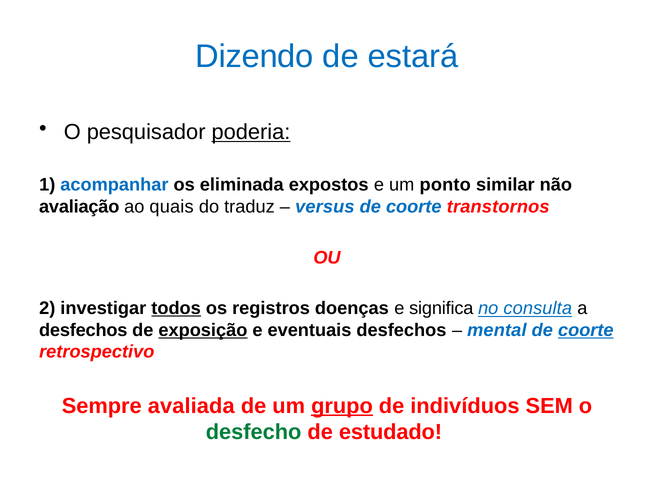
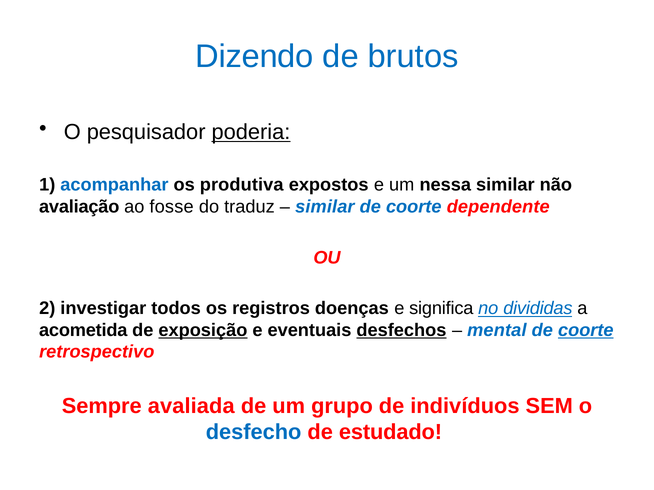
estará: estará -> brutos
eliminada: eliminada -> produtiva
ponto: ponto -> nessa
quais: quais -> fosse
versus at (325, 207): versus -> similar
transtornos: transtornos -> dependente
todos underline: present -> none
consulta: consulta -> divididas
desfechos at (83, 331): desfechos -> acometida
desfechos at (401, 331) underline: none -> present
grupo underline: present -> none
desfecho colour: green -> blue
